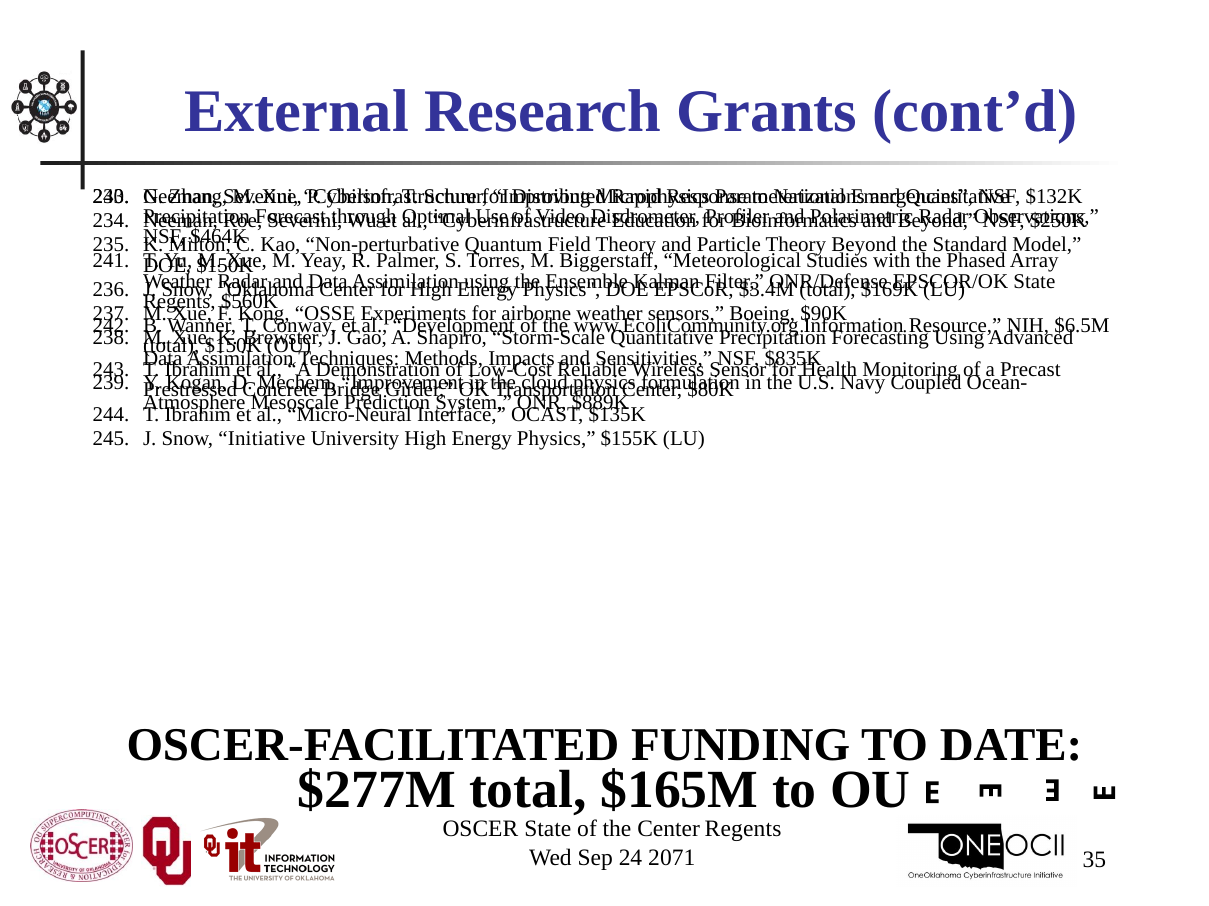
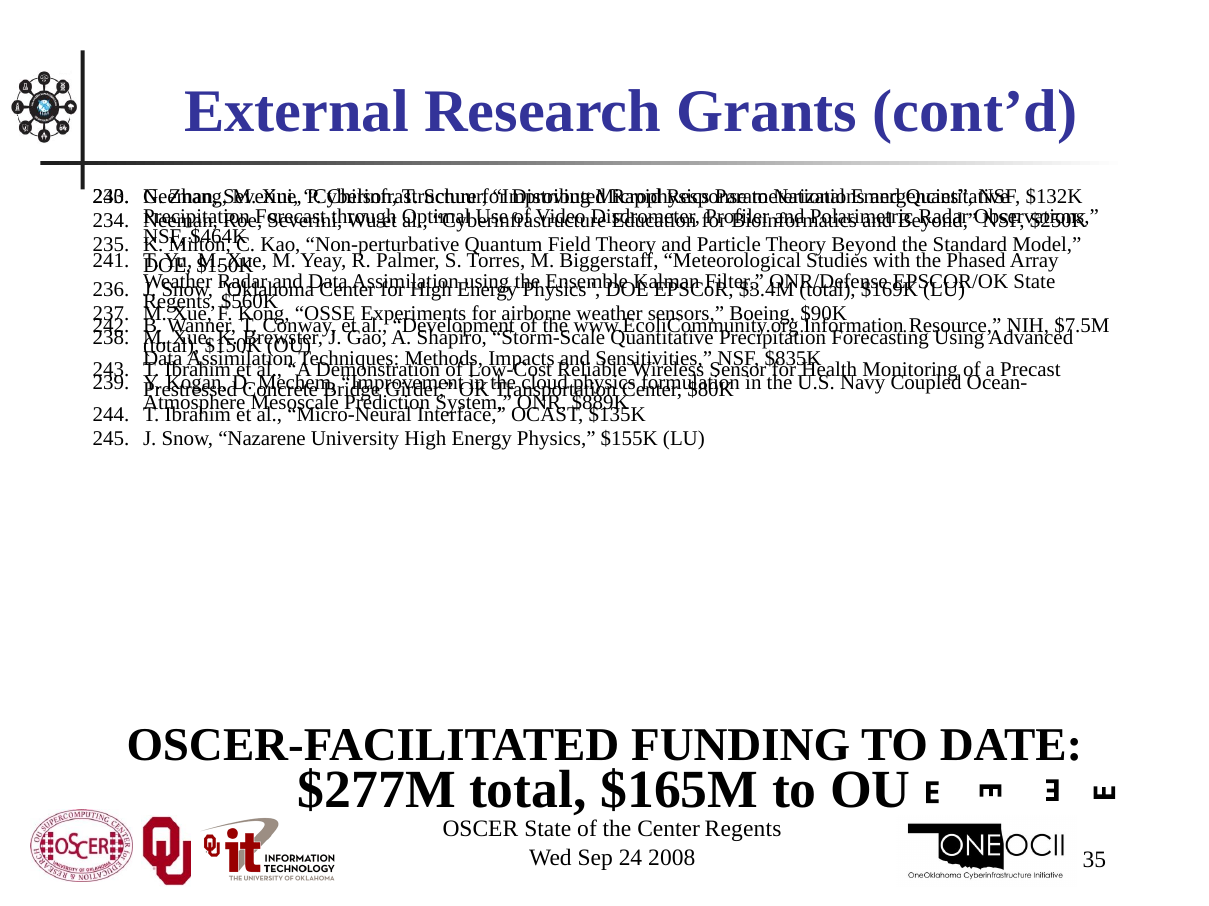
$6.5M: $6.5M -> $7.5M
Initiative: Initiative -> Nazarene
2071: 2071 -> 2008
